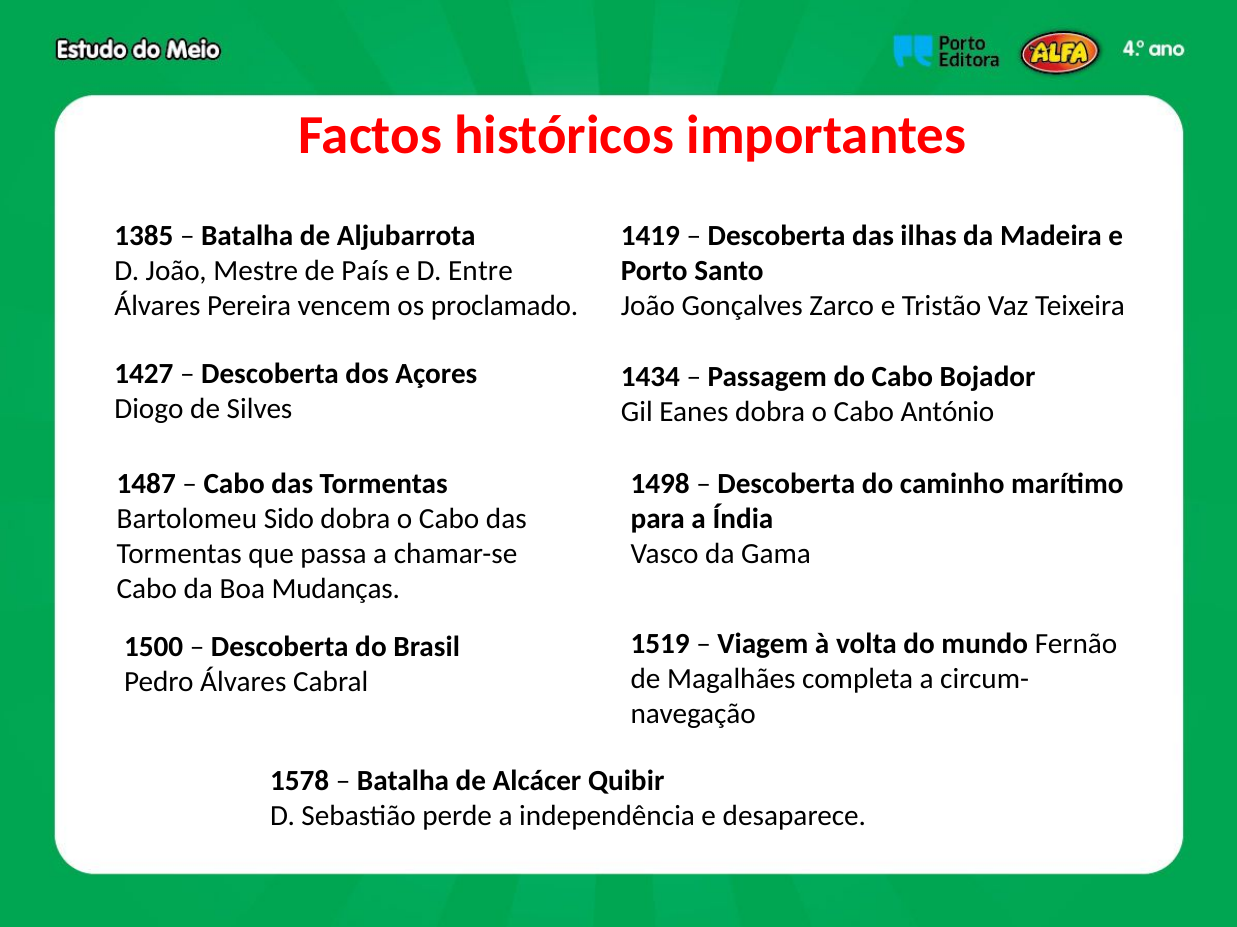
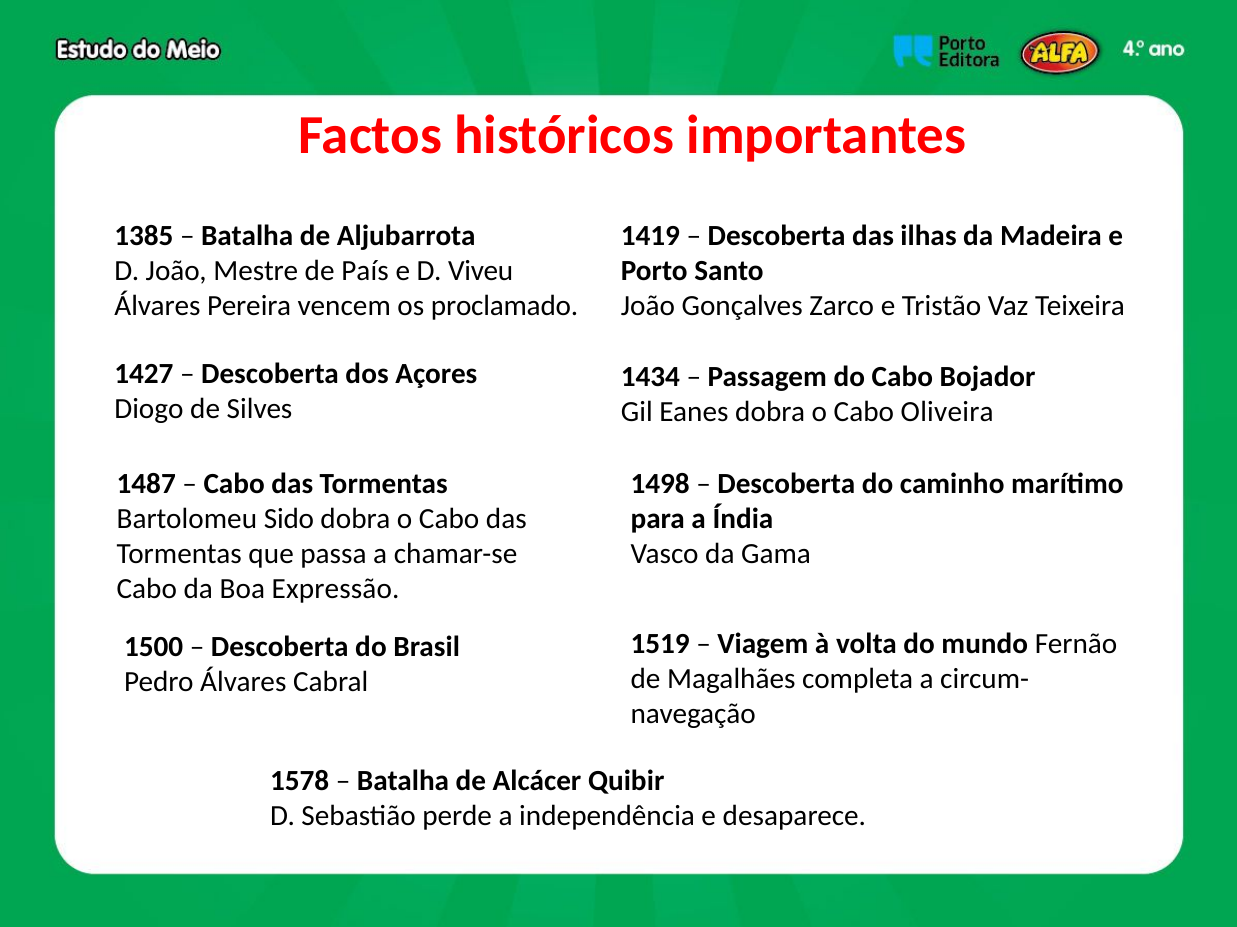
Entre: Entre -> Viveu
António: António -> Oliveira
Mudanças: Mudanças -> Expressão
